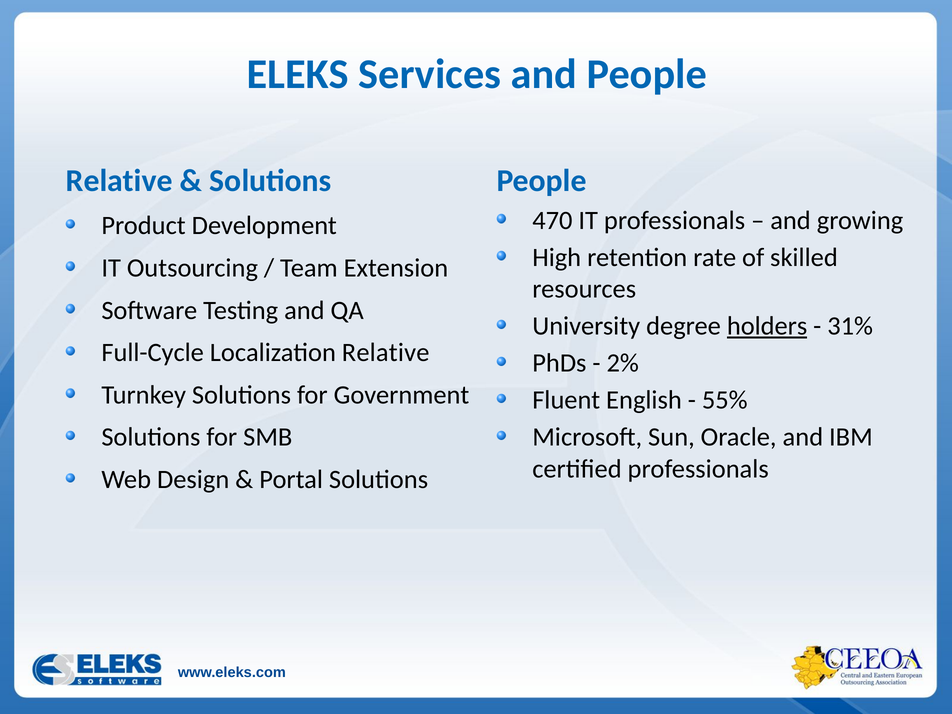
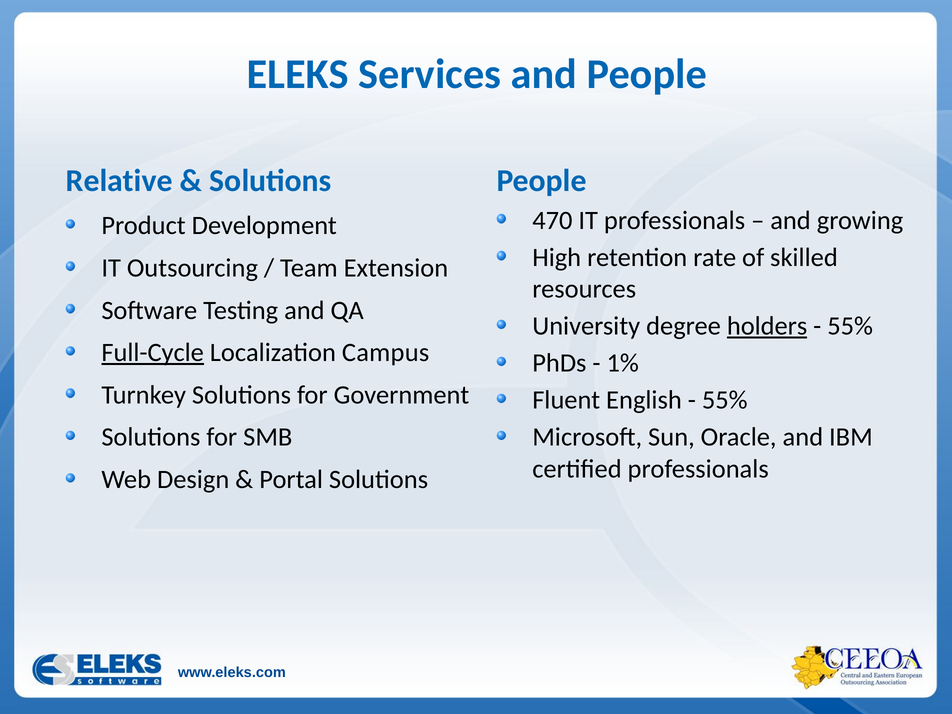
31% at (850, 326): 31% -> 55%
Full-Cycle underline: none -> present
Localization Relative: Relative -> Campus
2%: 2% -> 1%
